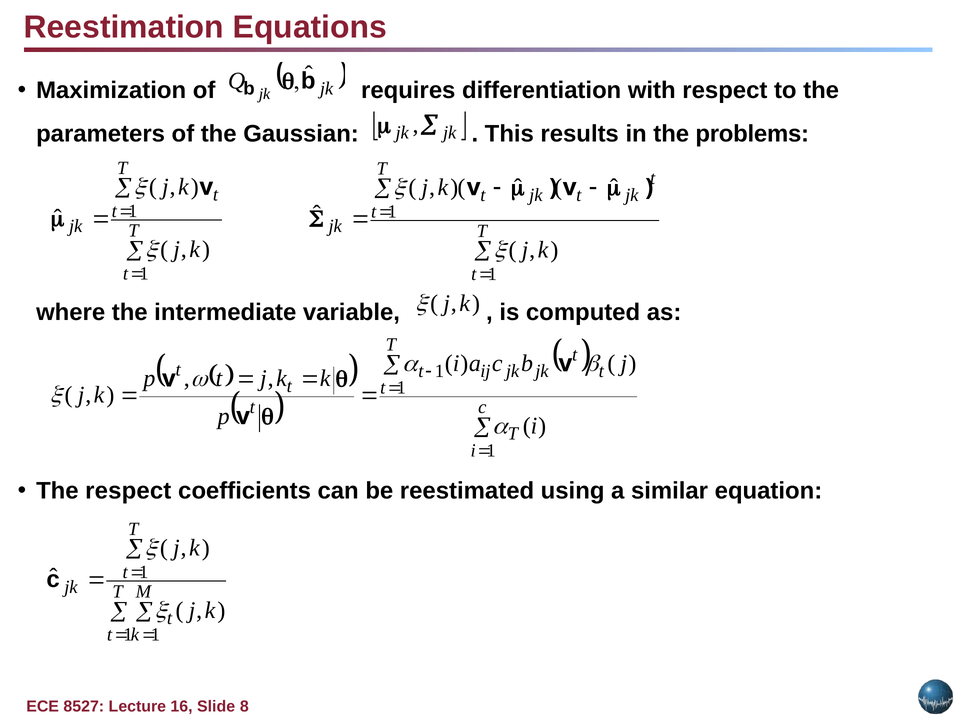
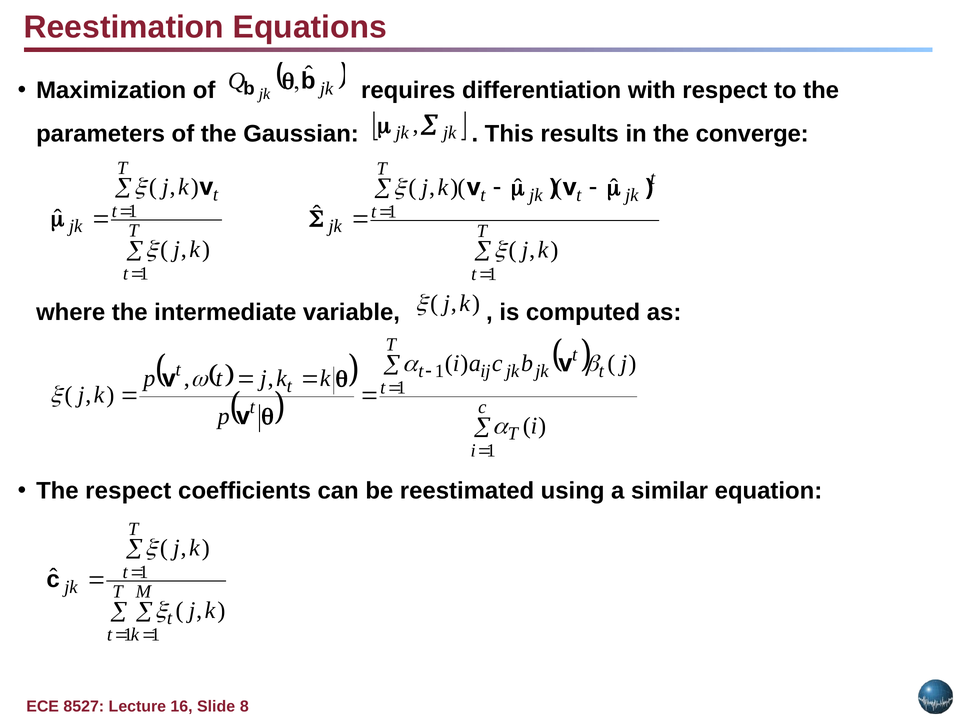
problems: problems -> converge
